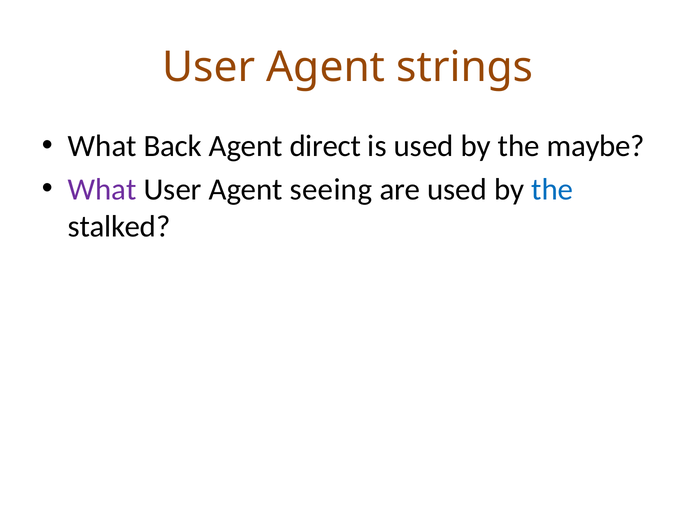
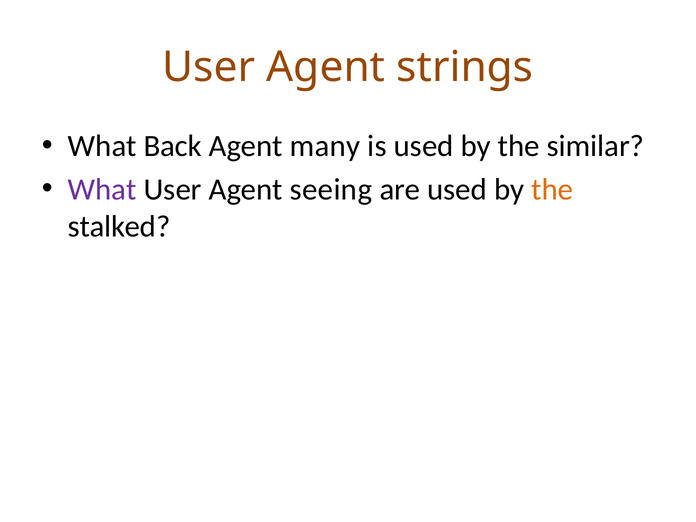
direct: direct -> many
maybe: maybe -> similar
the at (552, 189) colour: blue -> orange
